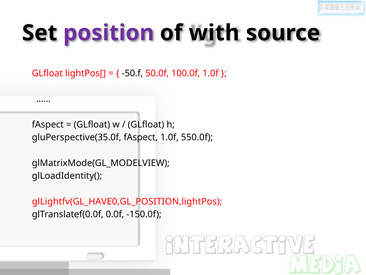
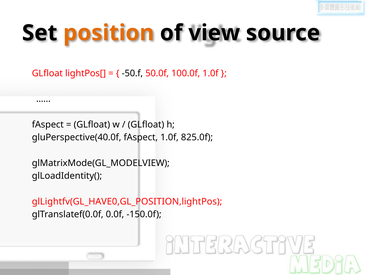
position colour: purple -> orange
with: with -> view
gluPerspective(35.0f: gluPerspective(35.0f -> gluPerspective(40.0f
550.0f: 550.0f -> 825.0f
